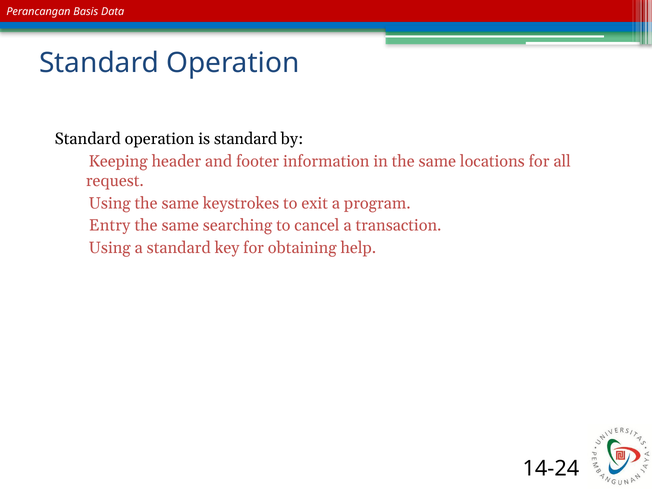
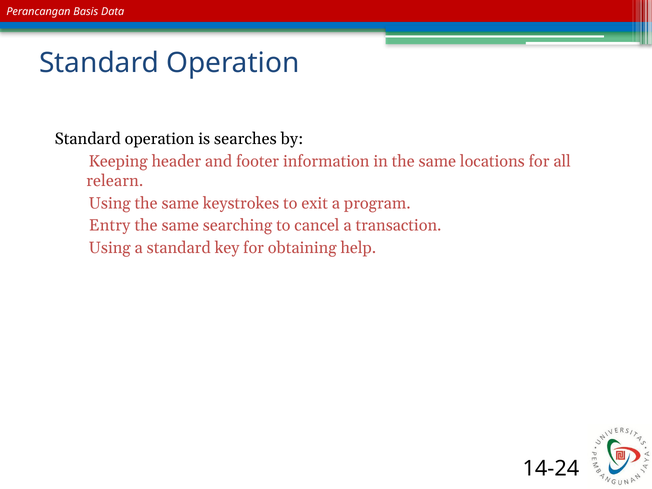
is standard: standard -> searches
request: request -> relearn
